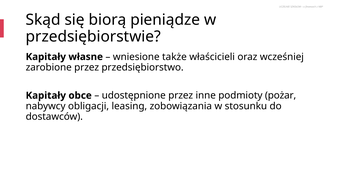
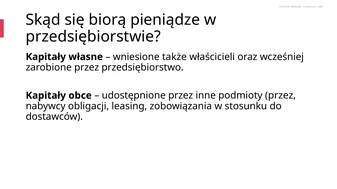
podmioty pożar: pożar -> przez
